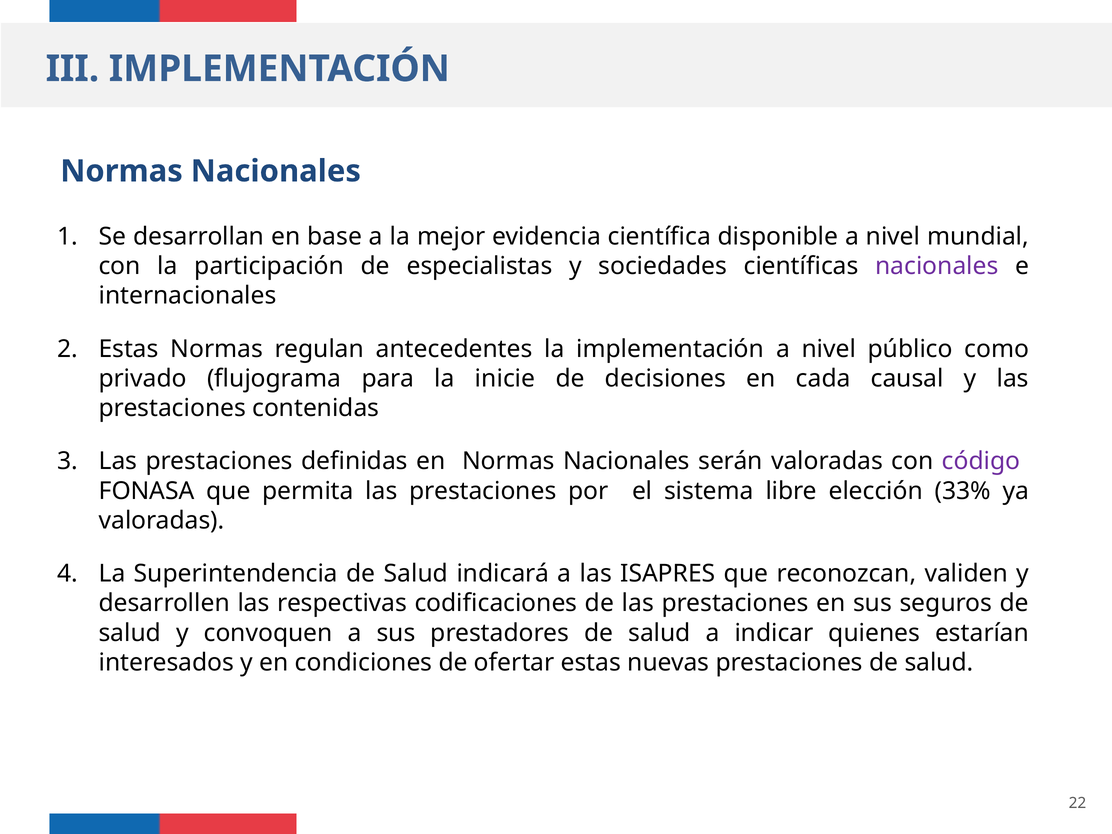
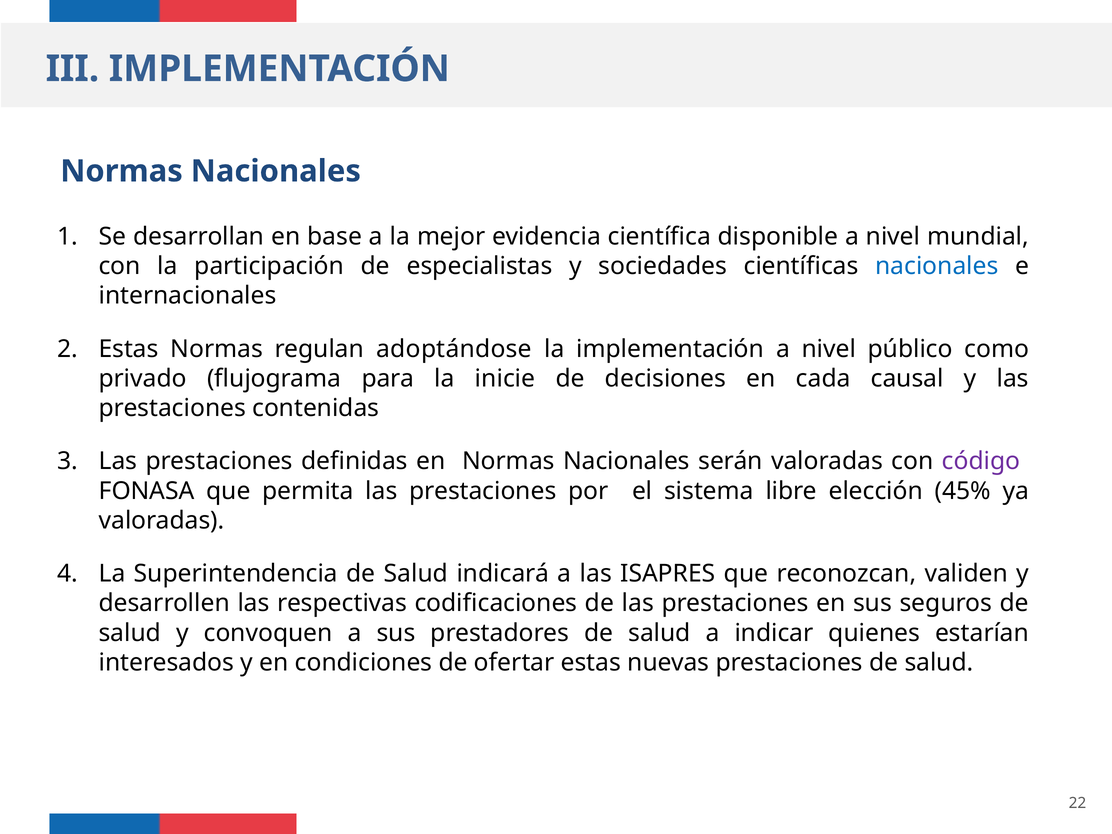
nacionales at (937, 266) colour: purple -> blue
antecedentes: antecedentes -> adoptándose
33%: 33% -> 45%
